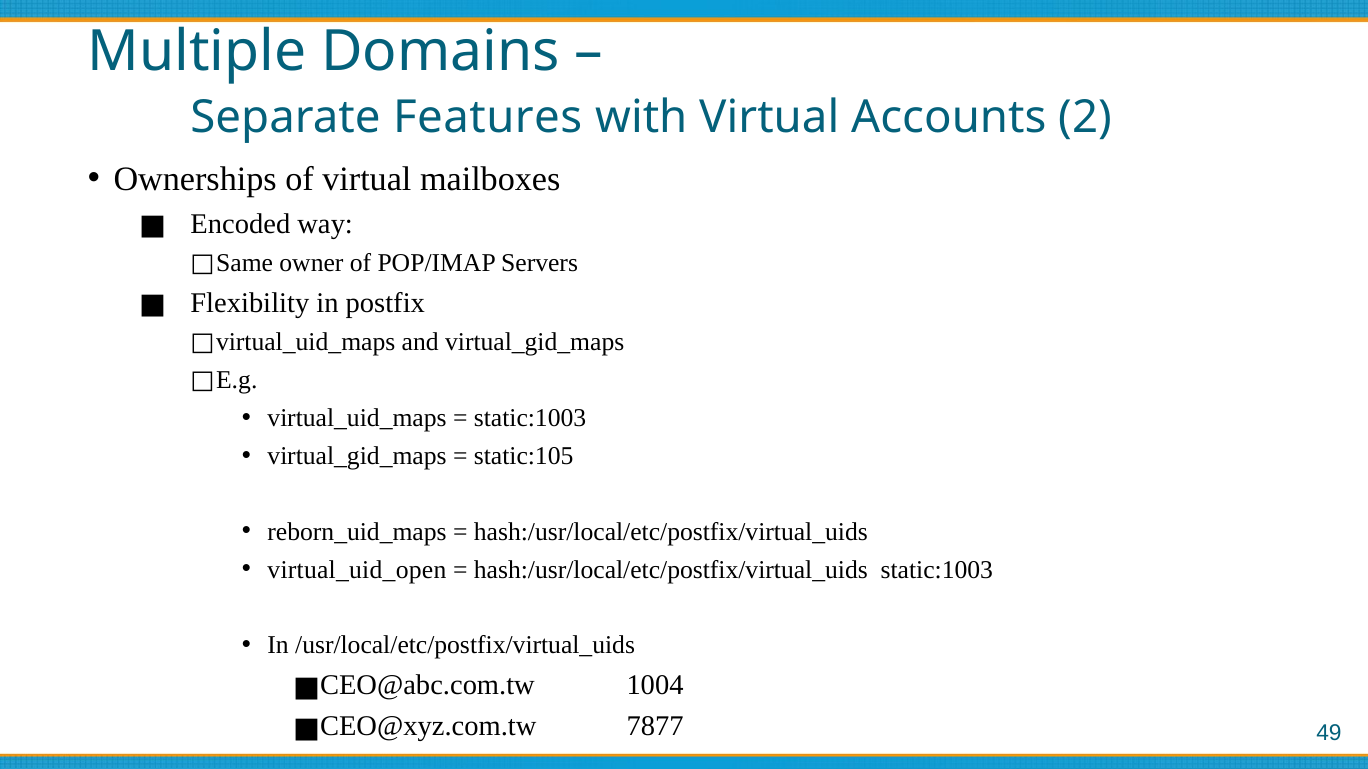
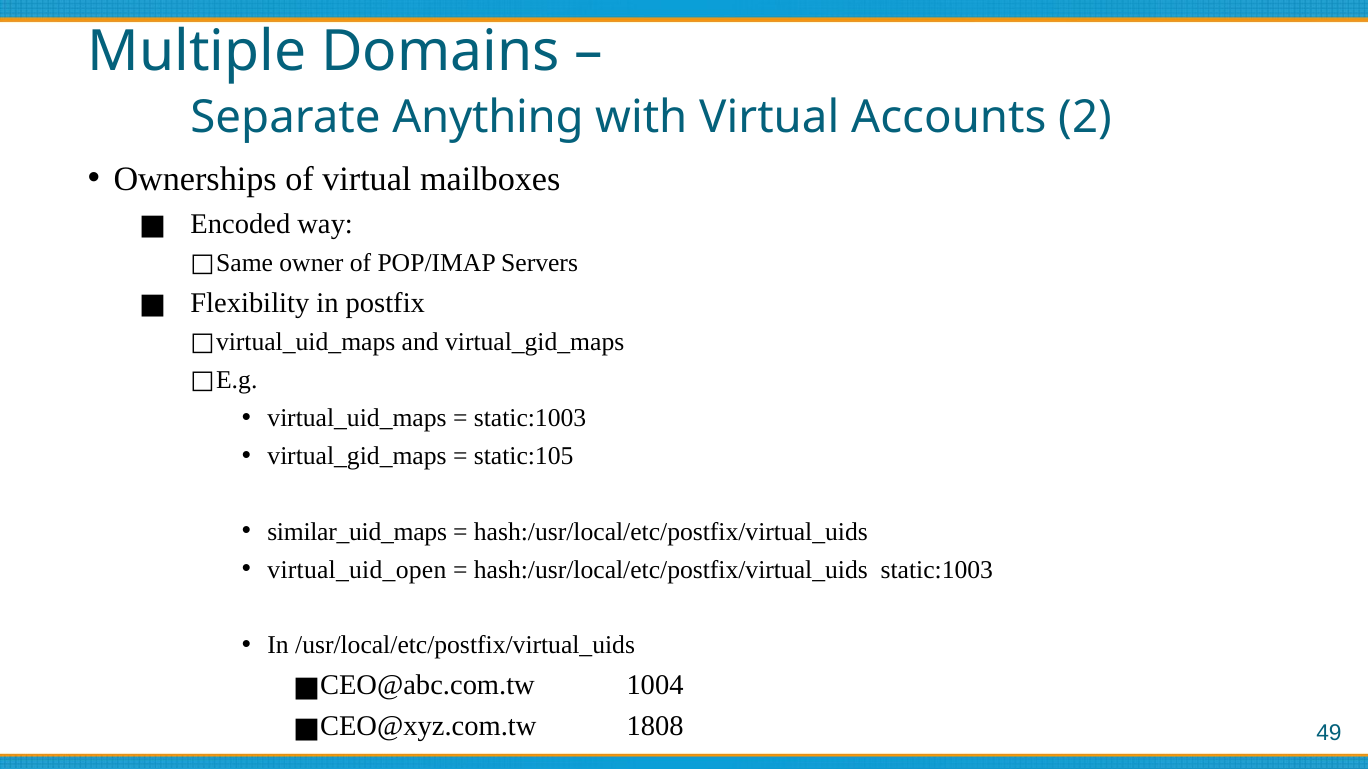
Features: Features -> Anything
reborn_uid_maps: reborn_uid_maps -> similar_uid_maps
7877: 7877 -> 1808
